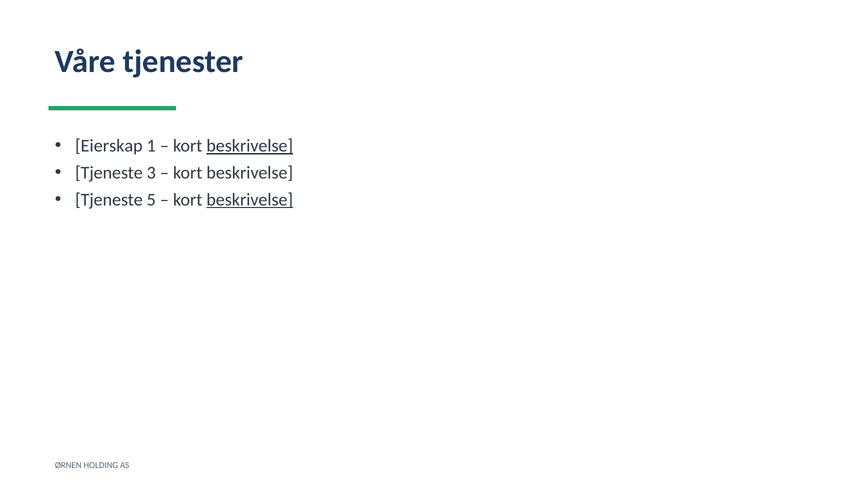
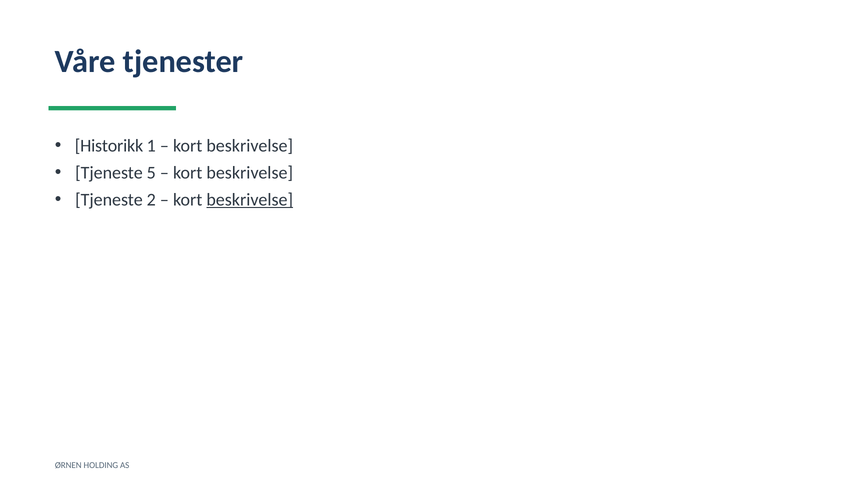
Eierskap: Eierskap -> Historikk
beskrivelse at (250, 146) underline: present -> none
3: 3 -> 5
5: 5 -> 2
